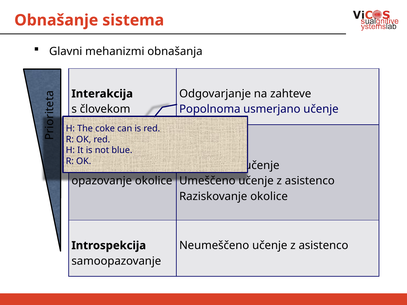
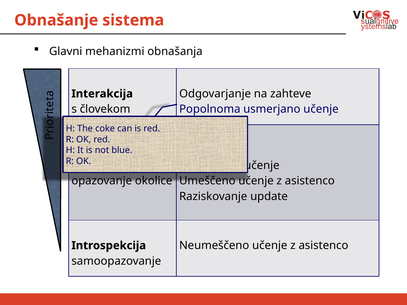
okolice at (269, 196): okolice -> update
